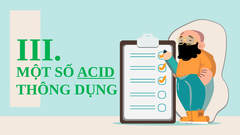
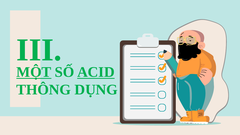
MỘT underline: none -> present
